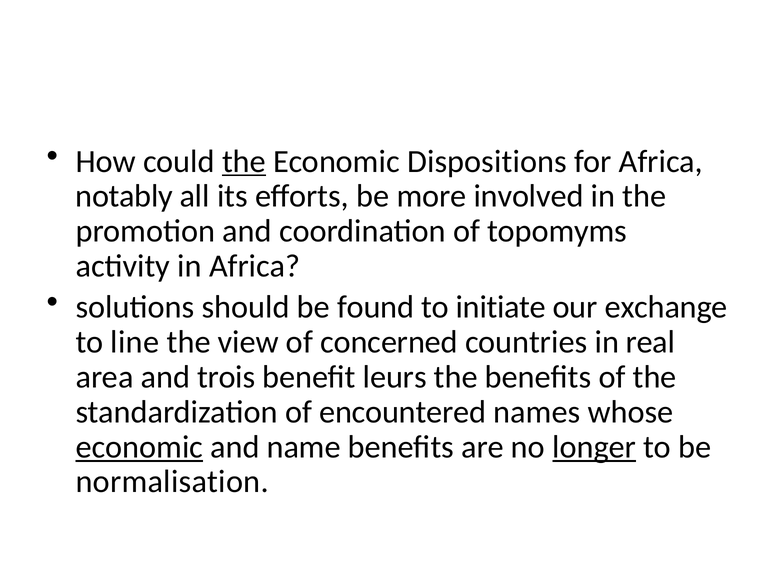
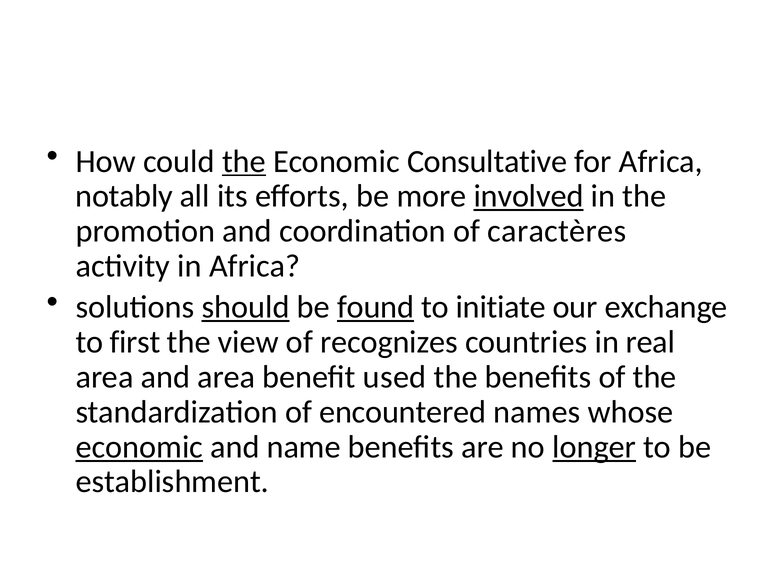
Dispositions: Dispositions -> Consultative
involved underline: none -> present
topomyms: topomyms -> caractères
should underline: none -> present
found underline: none -> present
line: line -> first
concerned: concerned -> recognizes
and trois: trois -> area
leurs: leurs -> used
normalisation: normalisation -> establishment
